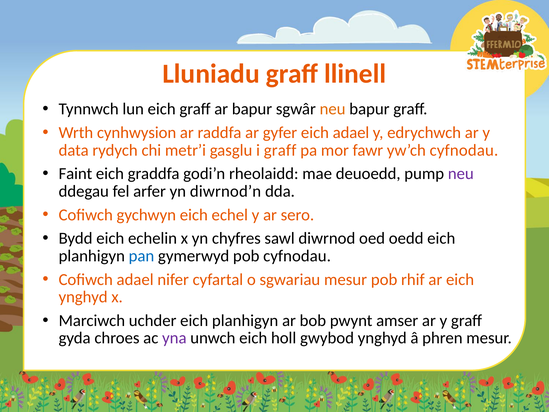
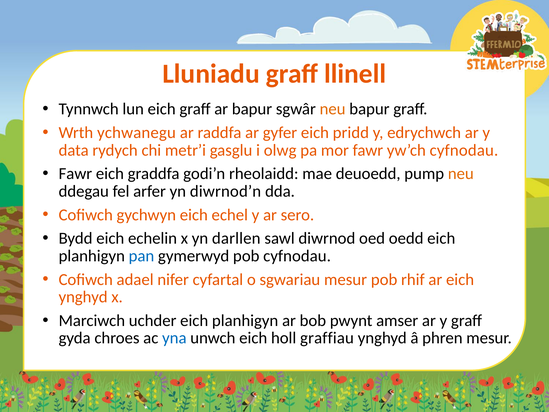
cynhwysion: cynhwysion -> ychwanegu
eich adael: adael -> pridd
i graff: graff -> olwg
Faint at (75, 174): Faint -> Fawr
neu at (461, 174) colour: purple -> orange
chyfres: chyfres -> darllen
yna colour: purple -> blue
gwybod: gwybod -> graffiau
